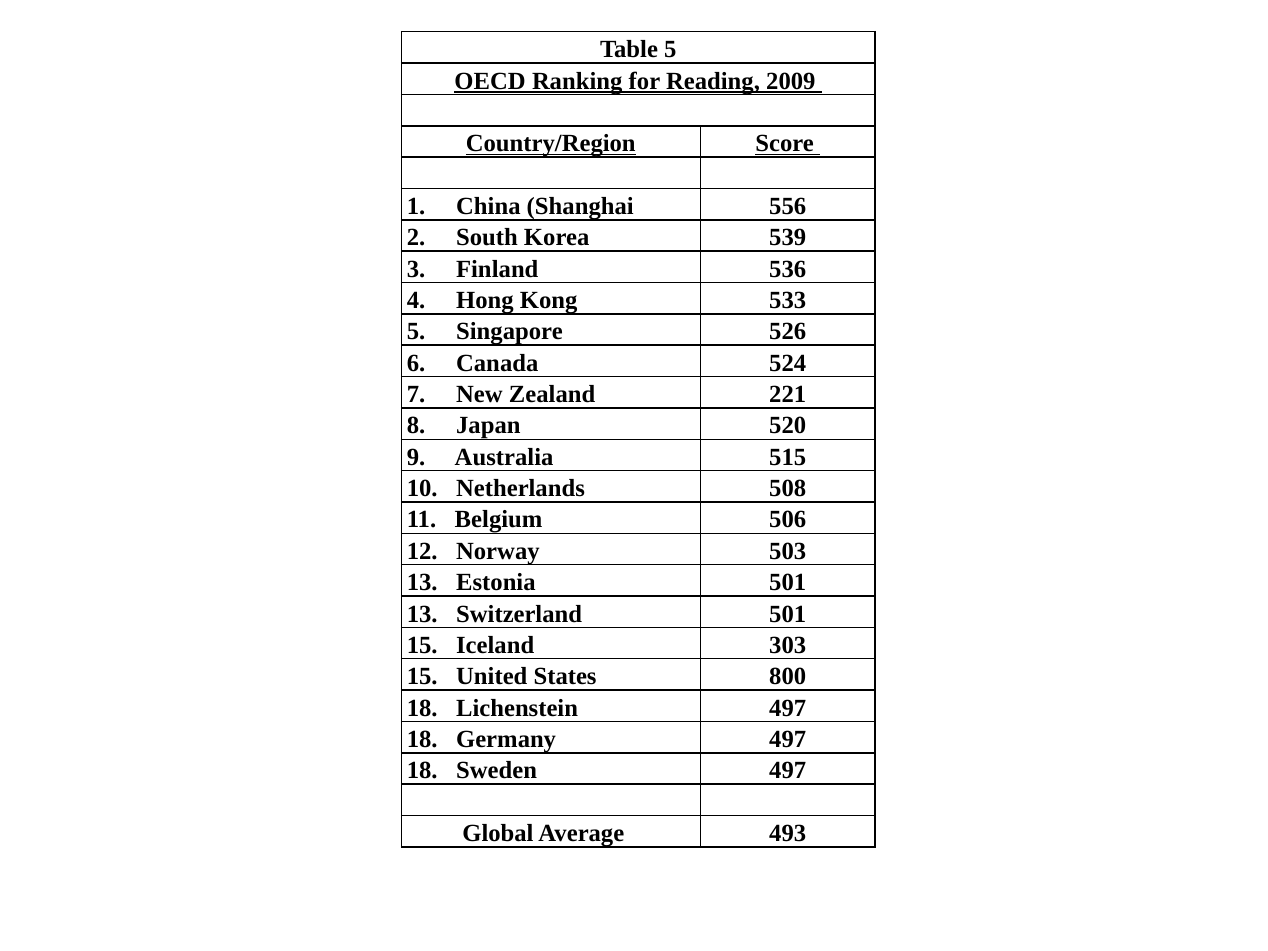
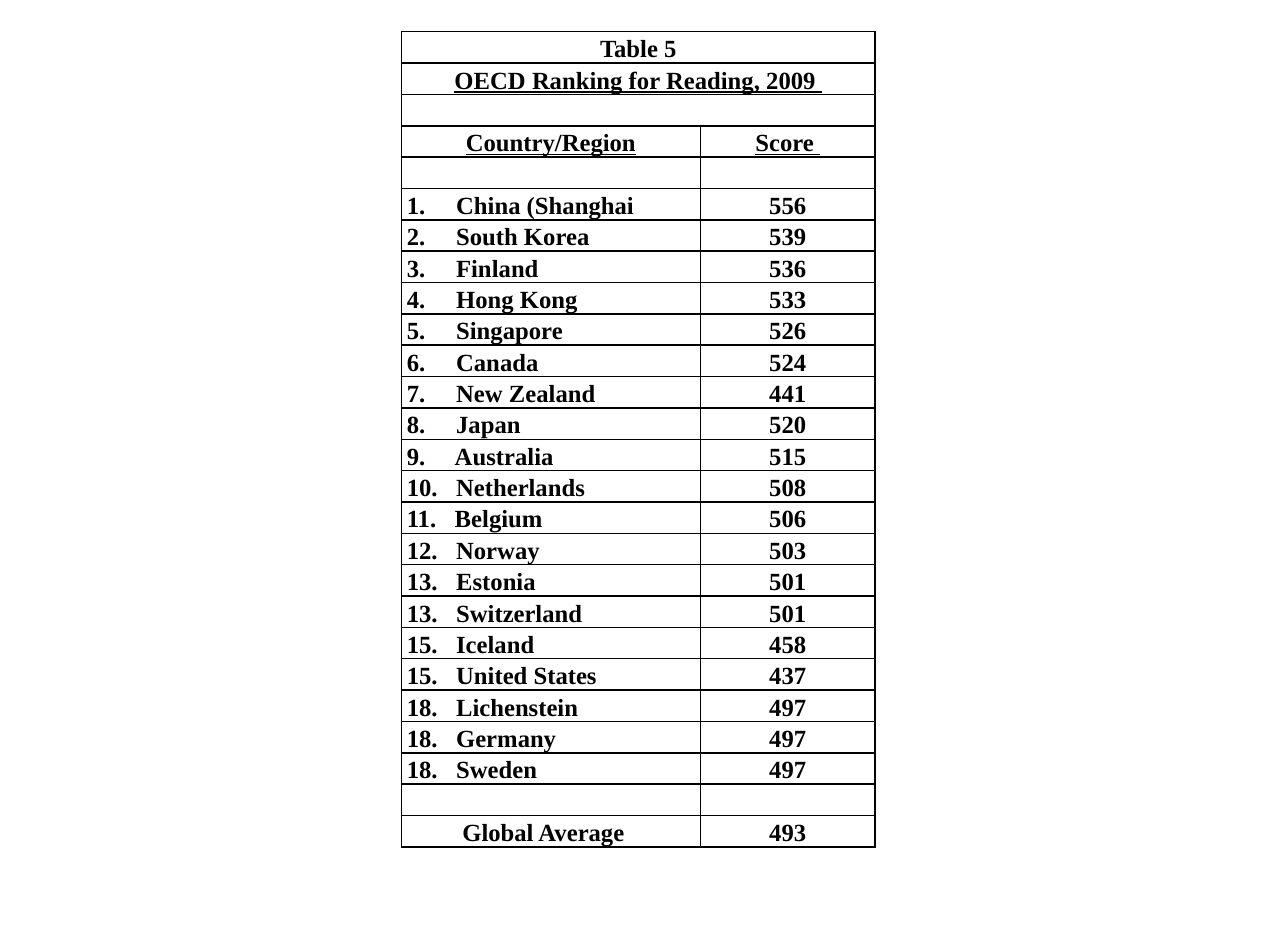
221: 221 -> 441
303: 303 -> 458
800: 800 -> 437
